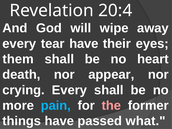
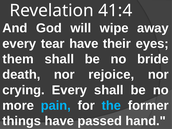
20:4: 20:4 -> 41:4
heart: heart -> bride
appear: appear -> rejoice
the colour: pink -> light blue
what: what -> hand
